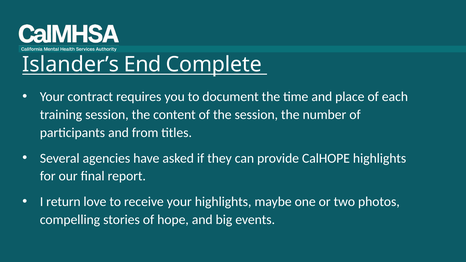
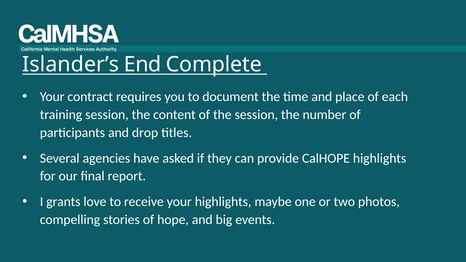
from: from -> drop
return: return -> grants
